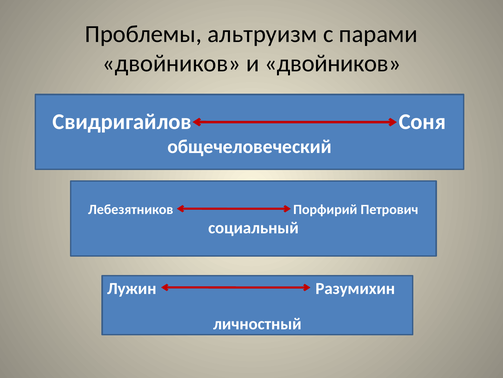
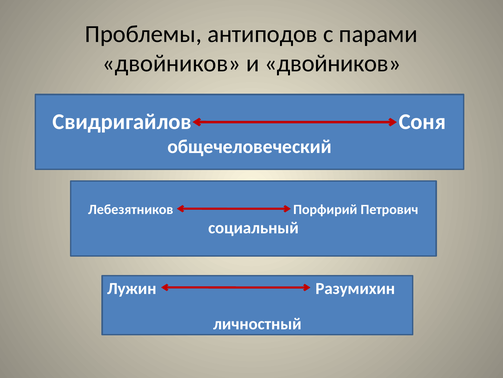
альтруизм: альтруизм -> антиподов
